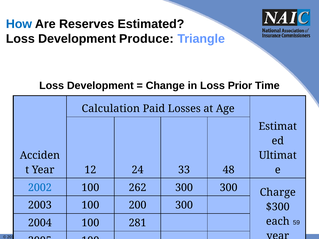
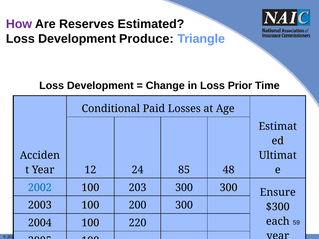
How colour: blue -> purple
Calculation: Calculation -> Conditional
33: 33 -> 85
262: 262 -> 203
Charge: Charge -> Ensure
281: 281 -> 220
